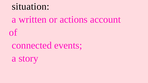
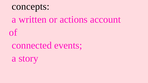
situation: situation -> concepts
